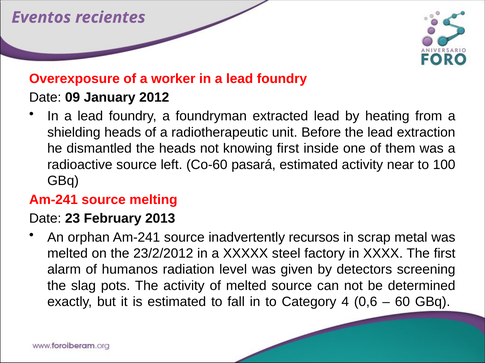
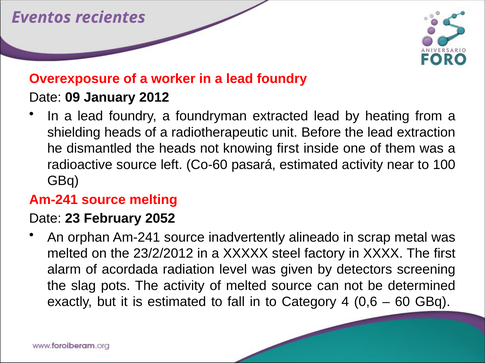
2013: 2013 -> 2052
recursos: recursos -> alineado
humanos: humanos -> acordada
